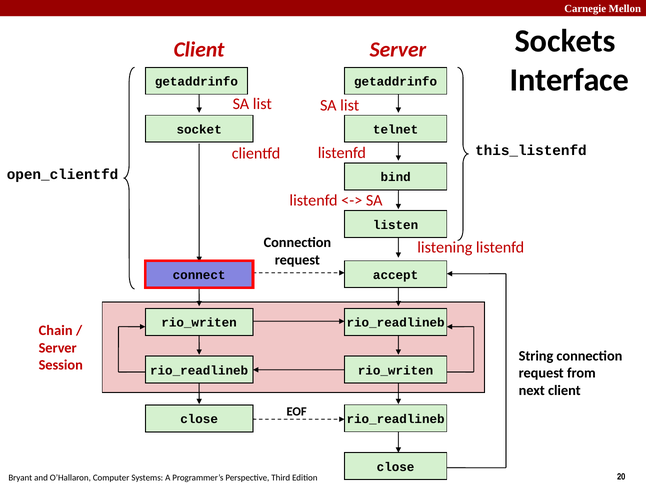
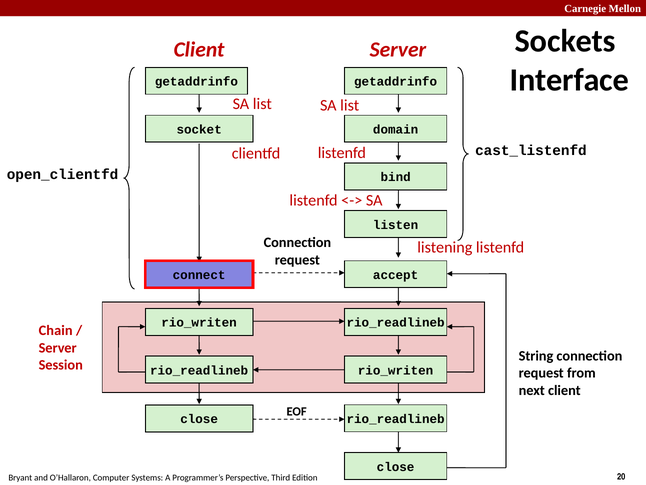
telnet: telnet -> domain
this_listenfd: this_listenfd -> cast_listenfd
